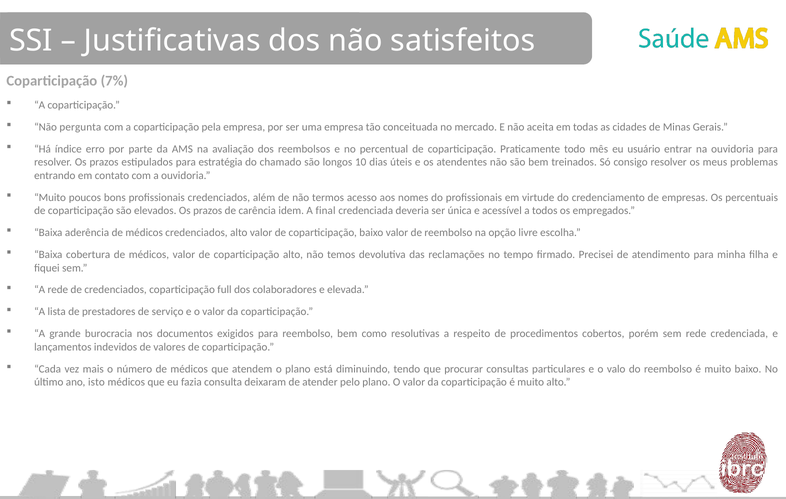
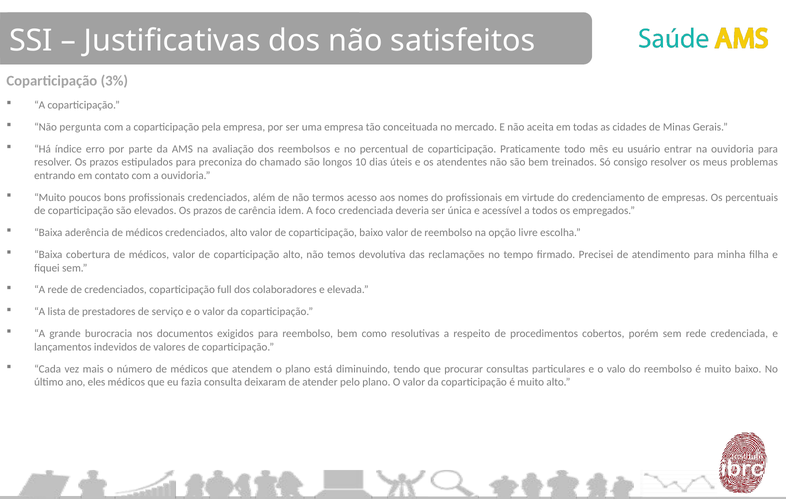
7%: 7% -> 3%
estratégia: estratégia -> preconiza
final: final -> foco
isto: isto -> eles
